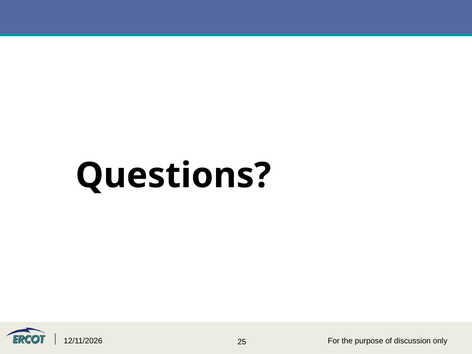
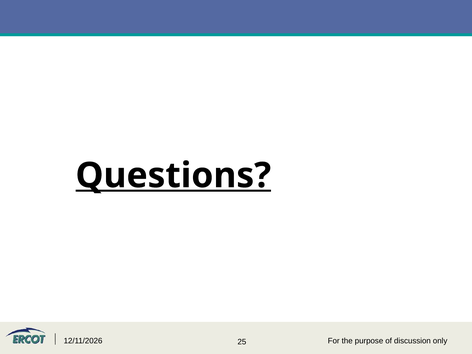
Questions underline: none -> present
